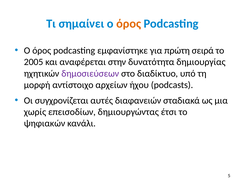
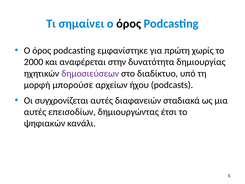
όρος at (129, 24) colour: orange -> black
σειρά: σειρά -> χωρίς
2005: 2005 -> 2000
αντίστοιχο: αντίστοιχο -> μπορούσε
χωρίς at (35, 112): χωρίς -> αυτές
